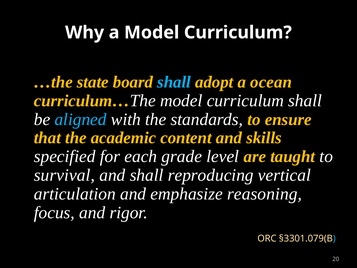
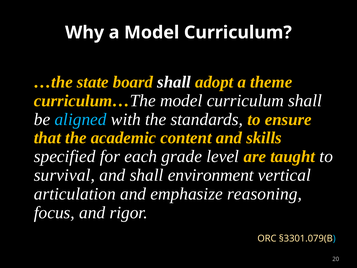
shall at (174, 82) colour: light blue -> white
ocean: ocean -> theme
reproducing: reproducing -> environment
